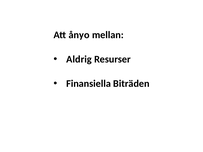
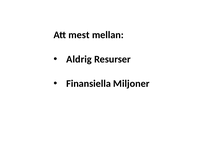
ånyo: ånyo -> mest
Biträden: Biträden -> Miljoner
